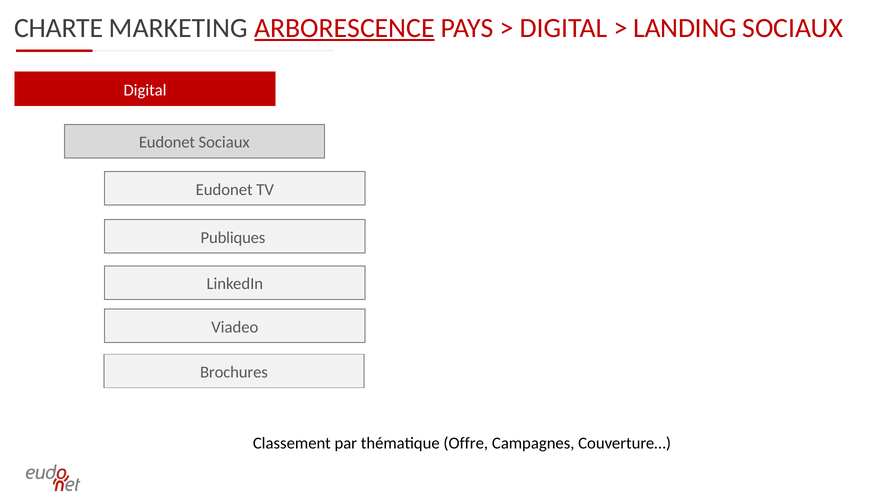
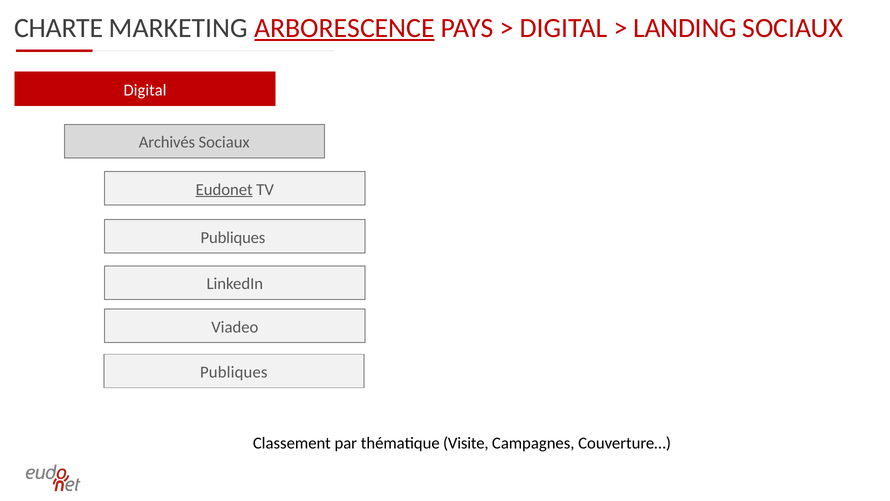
Eudonet at (167, 142): Eudonet -> Archivés
Eudonet at (224, 189) underline: none -> present
Brochures at (234, 372): Brochures -> Publiques
Offre: Offre -> Visite
